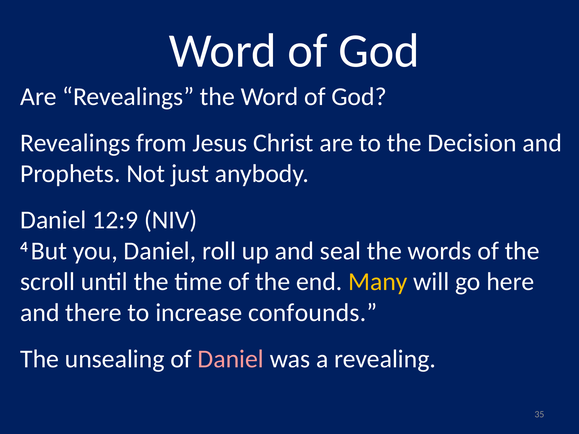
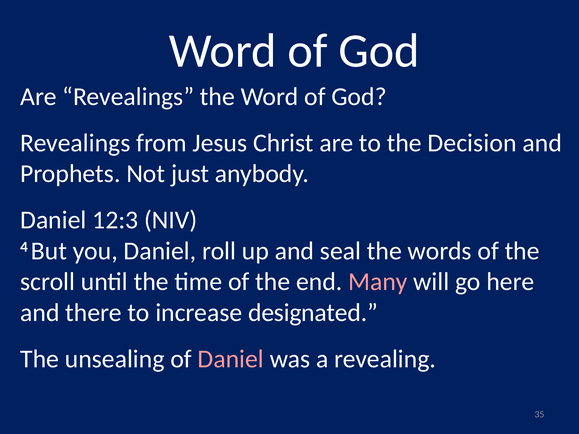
12:9: 12:9 -> 12:3
Many colour: yellow -> pink
confounds: confounds -> designated
